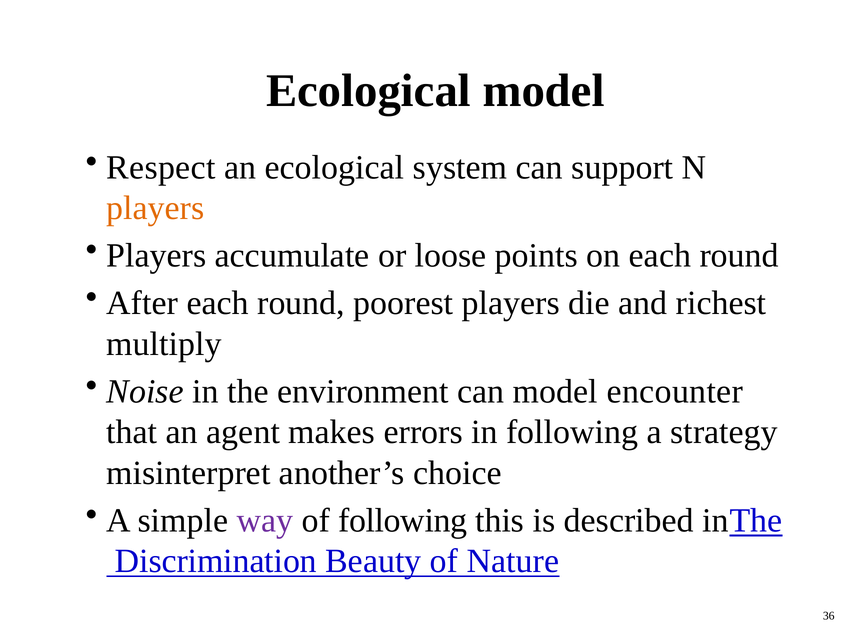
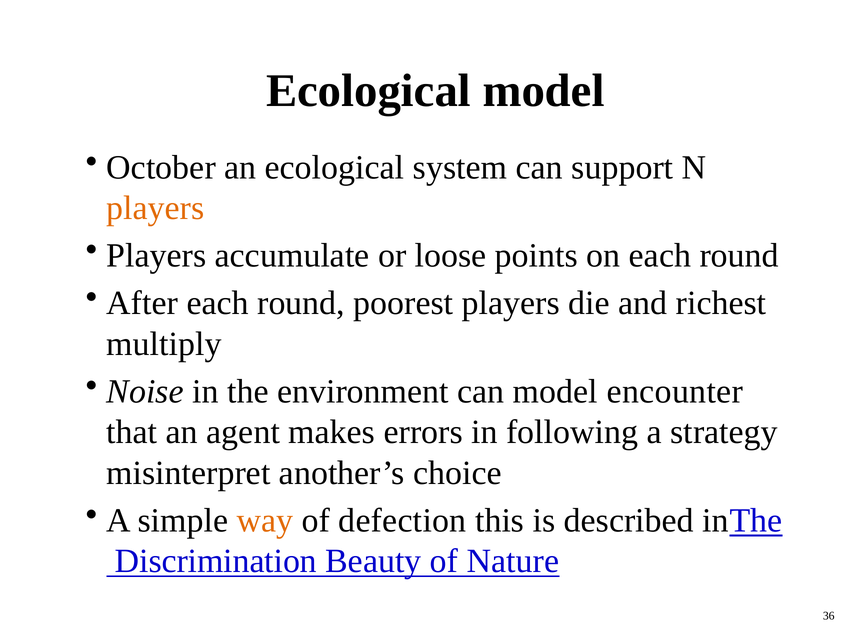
Respect: Respect -> October
way colour: purple -> orange
of following: following -> defection
